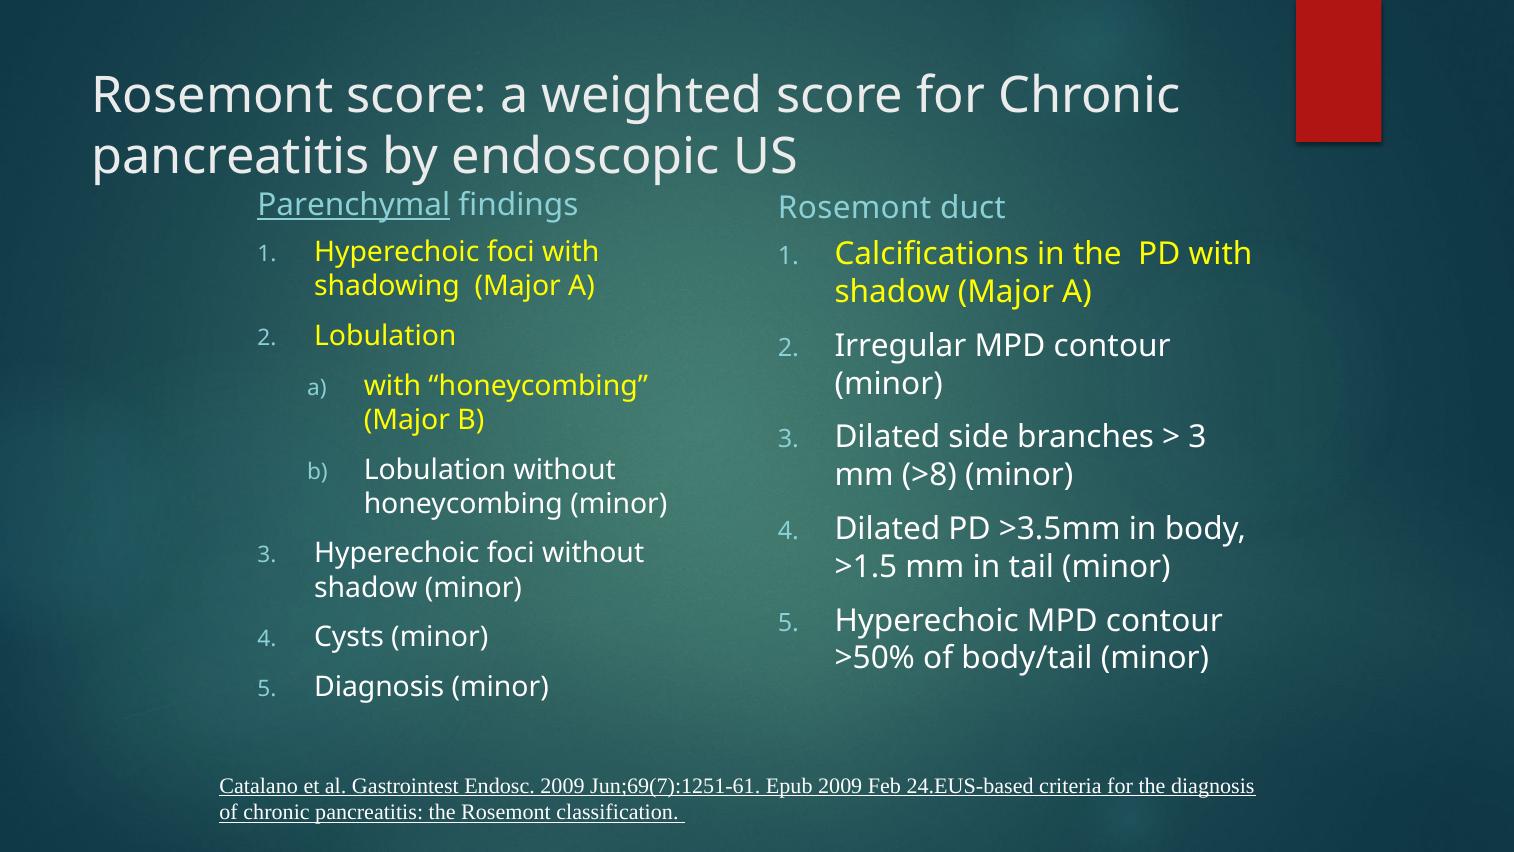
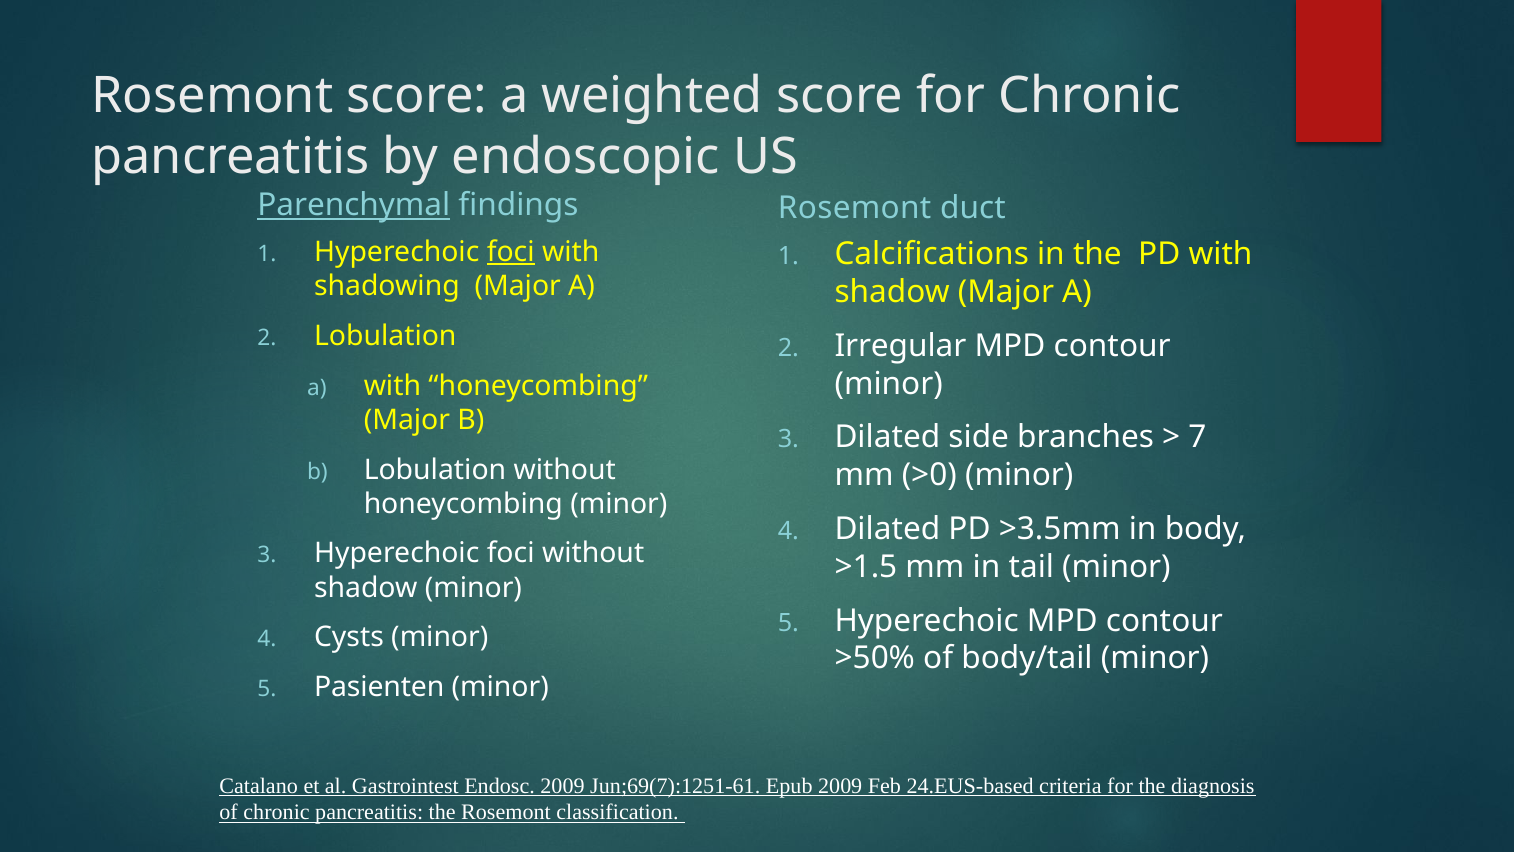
foci at (511, 252) underline: none -> present
3 at (1197, 437): 3 -> 7
>8: >8 -> >0
Diagnosis at (379, 687): Diagnosis -> Pasienten
